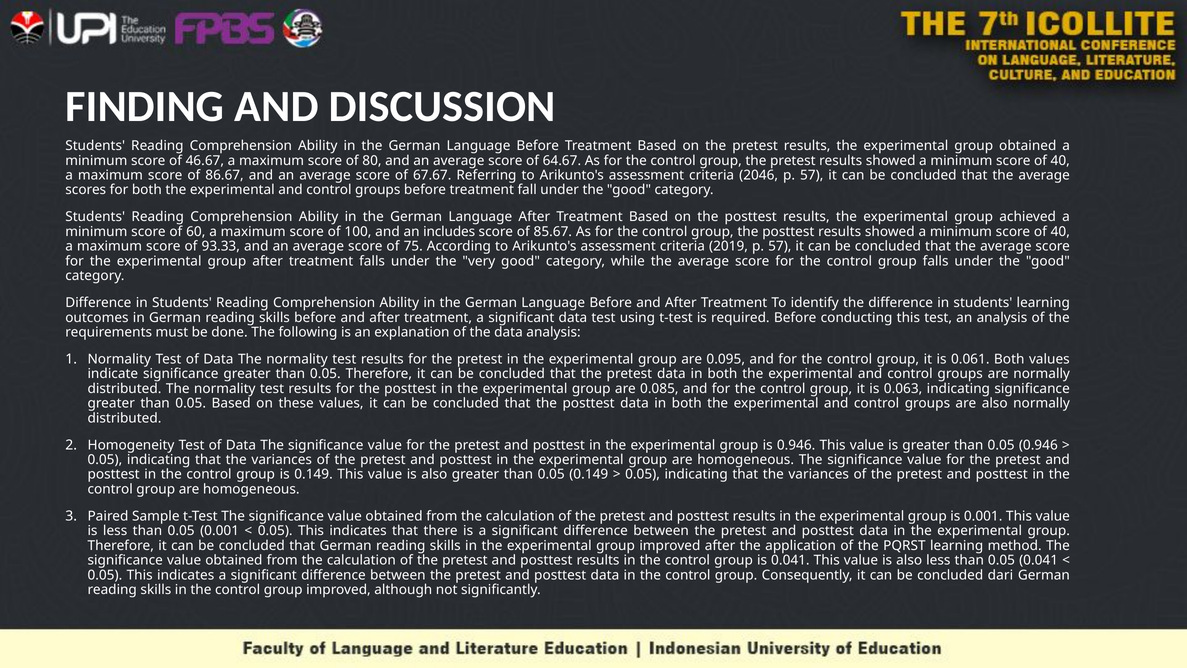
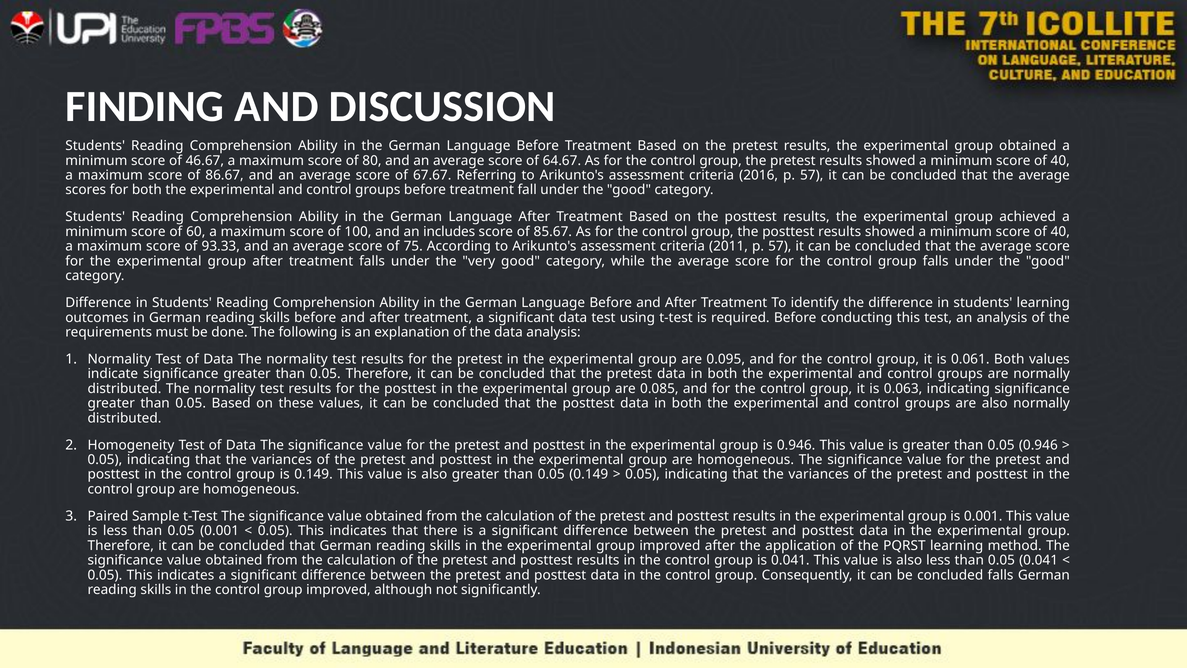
2046: 2046 -> 2016
2019: 2019 -> 2011
concluded dari: dari -> falls
